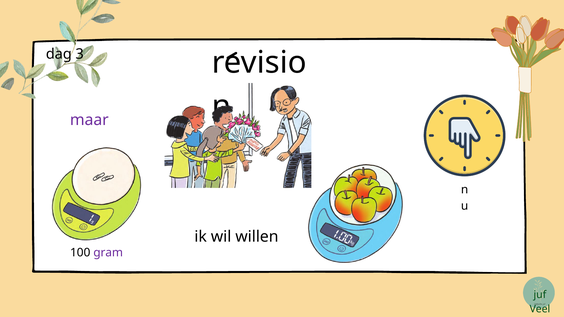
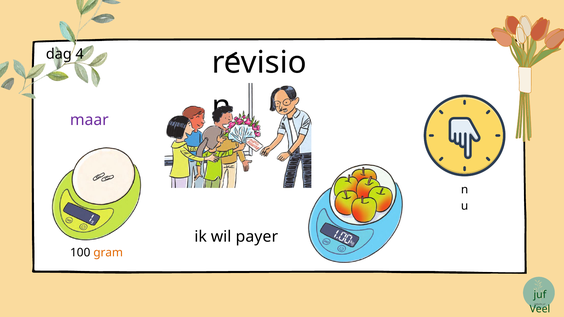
3: 3 -> 4
willen: willen -> payer
gram colour: purple -> orange
